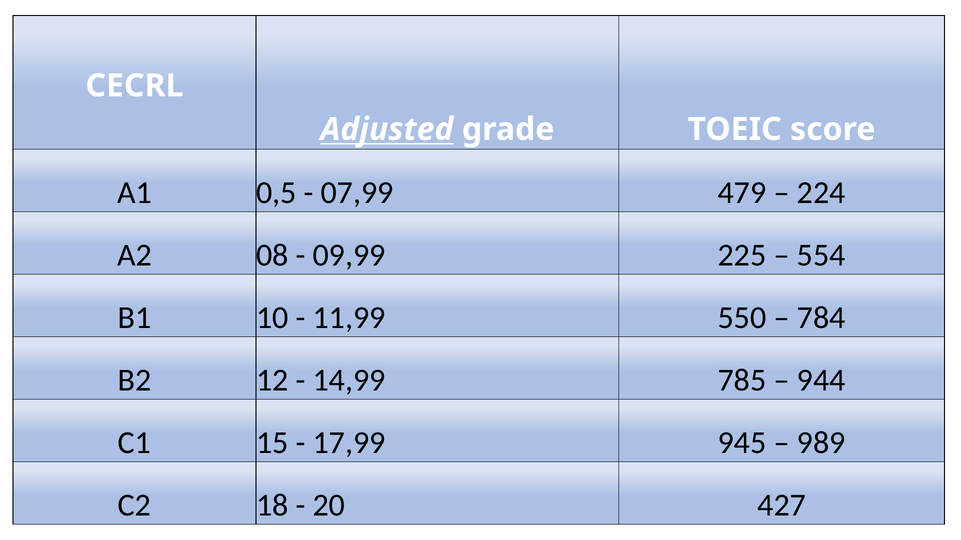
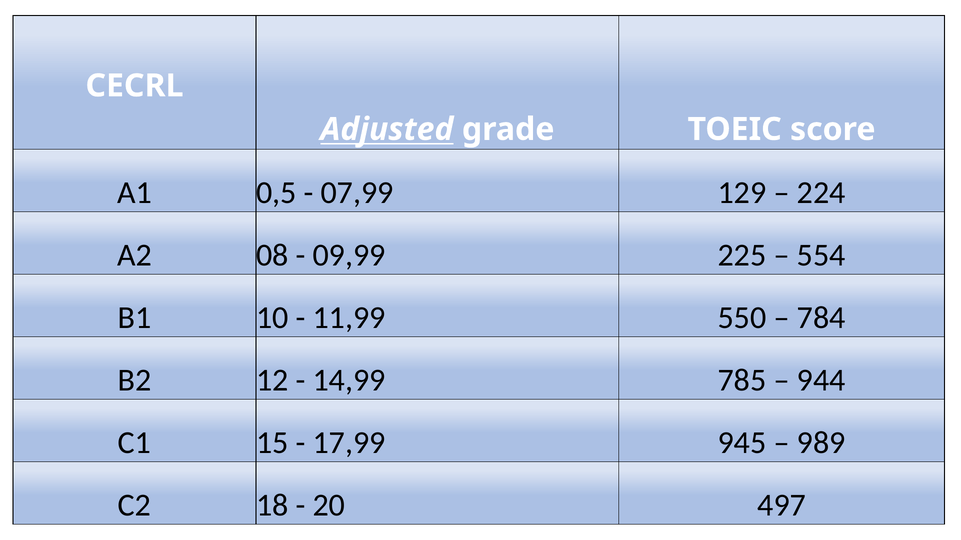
479: 479 -> 129
427: 427 -> 497
